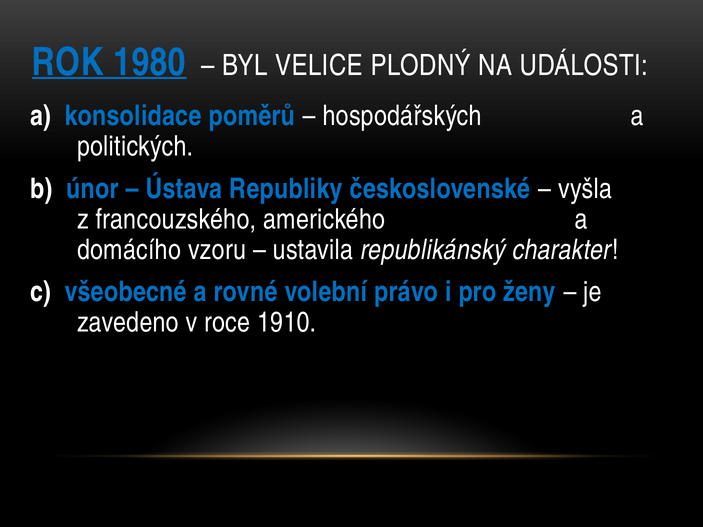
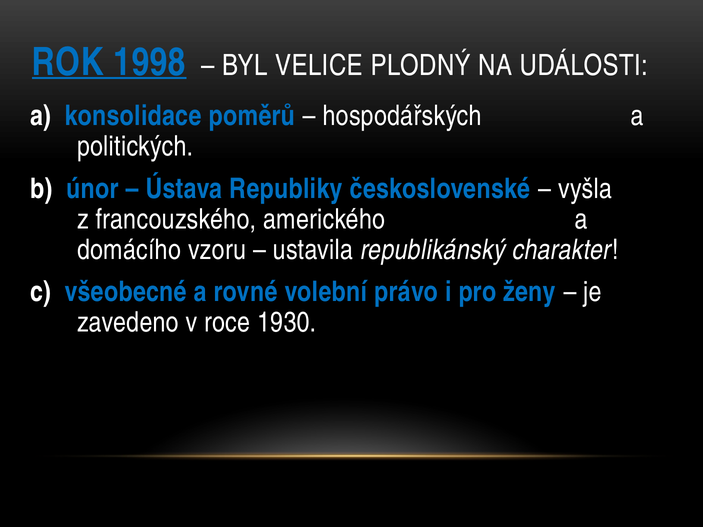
1980: 1980 -> 1998
1910: 1910 -> 1930
